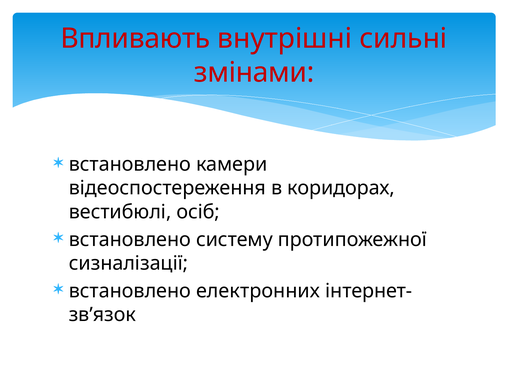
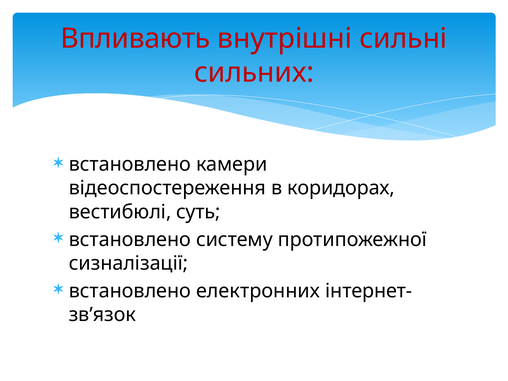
змінами: змінами -> сильних
осіб: осіб -> суть
